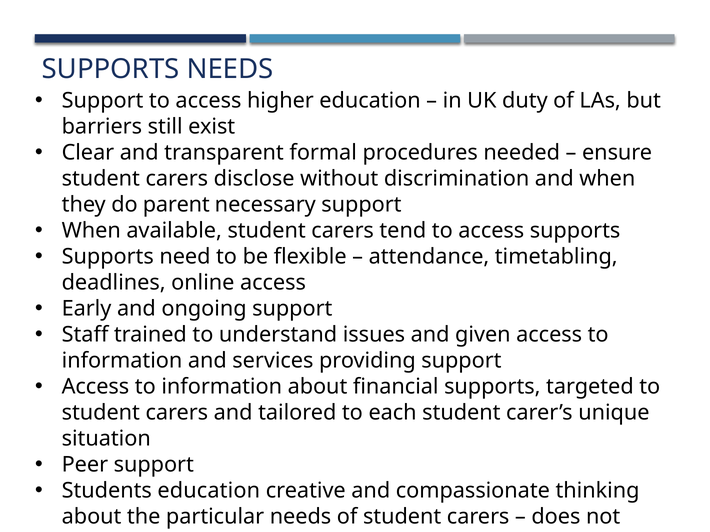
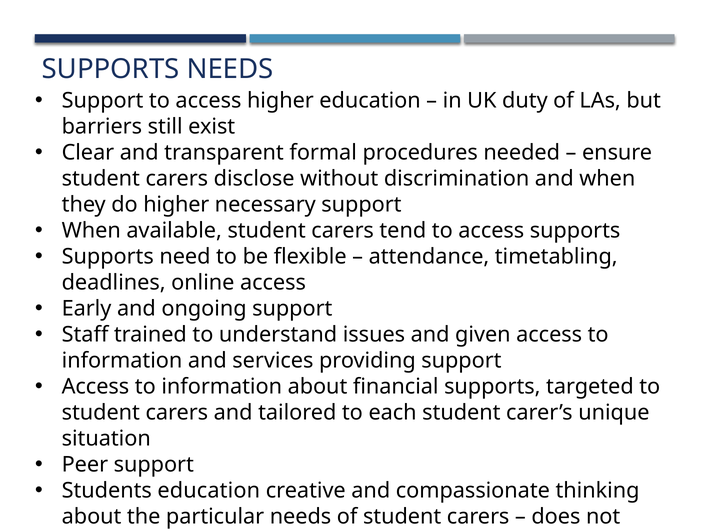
do parent: parent -> higher
